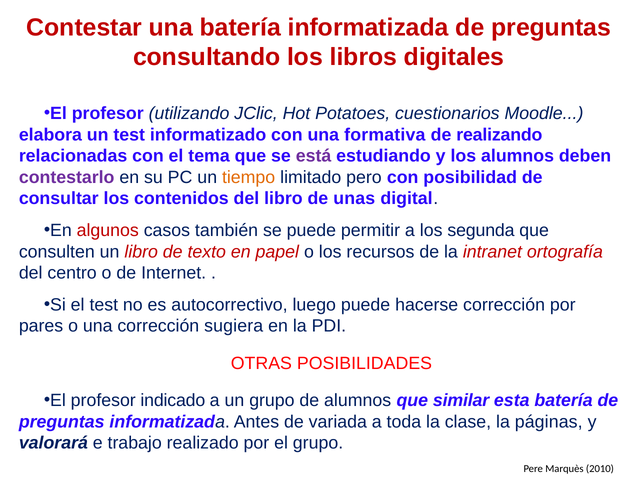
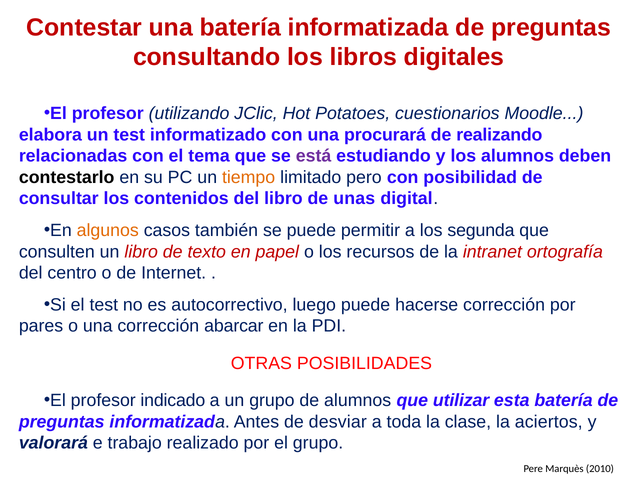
formativa: formativa -> procurará
contestarlo colour: purple -> black
algunos colour: red -> orange
sugiera: sugiera -> abarcar
similar: similar -> utilizar
variada: variada -> desviar
páginas: páginas -> aciertos
